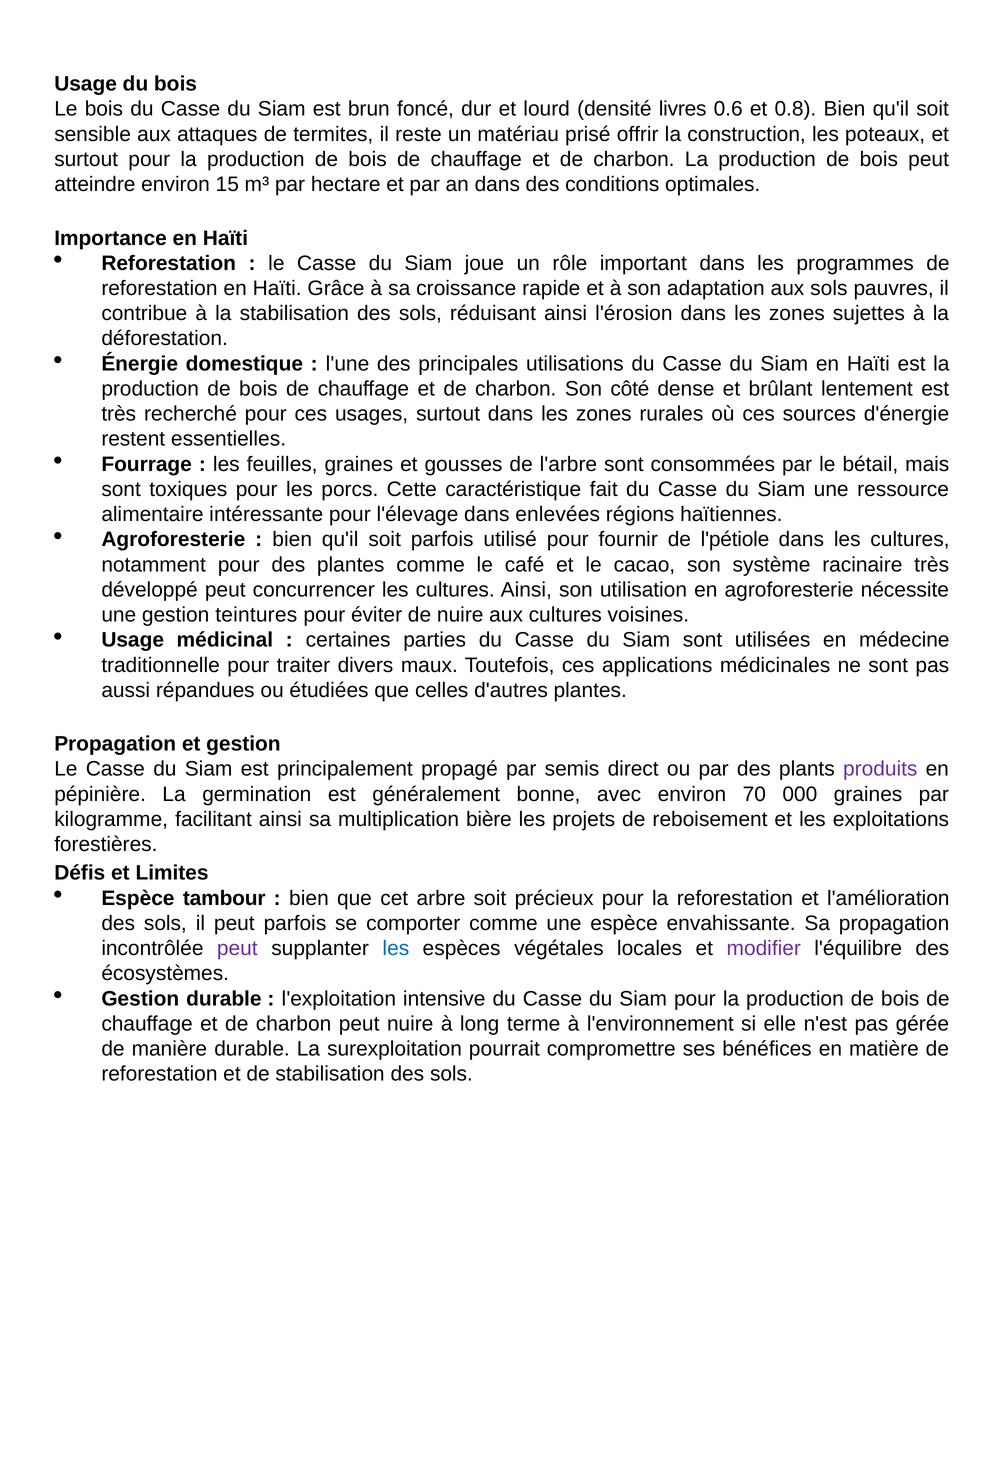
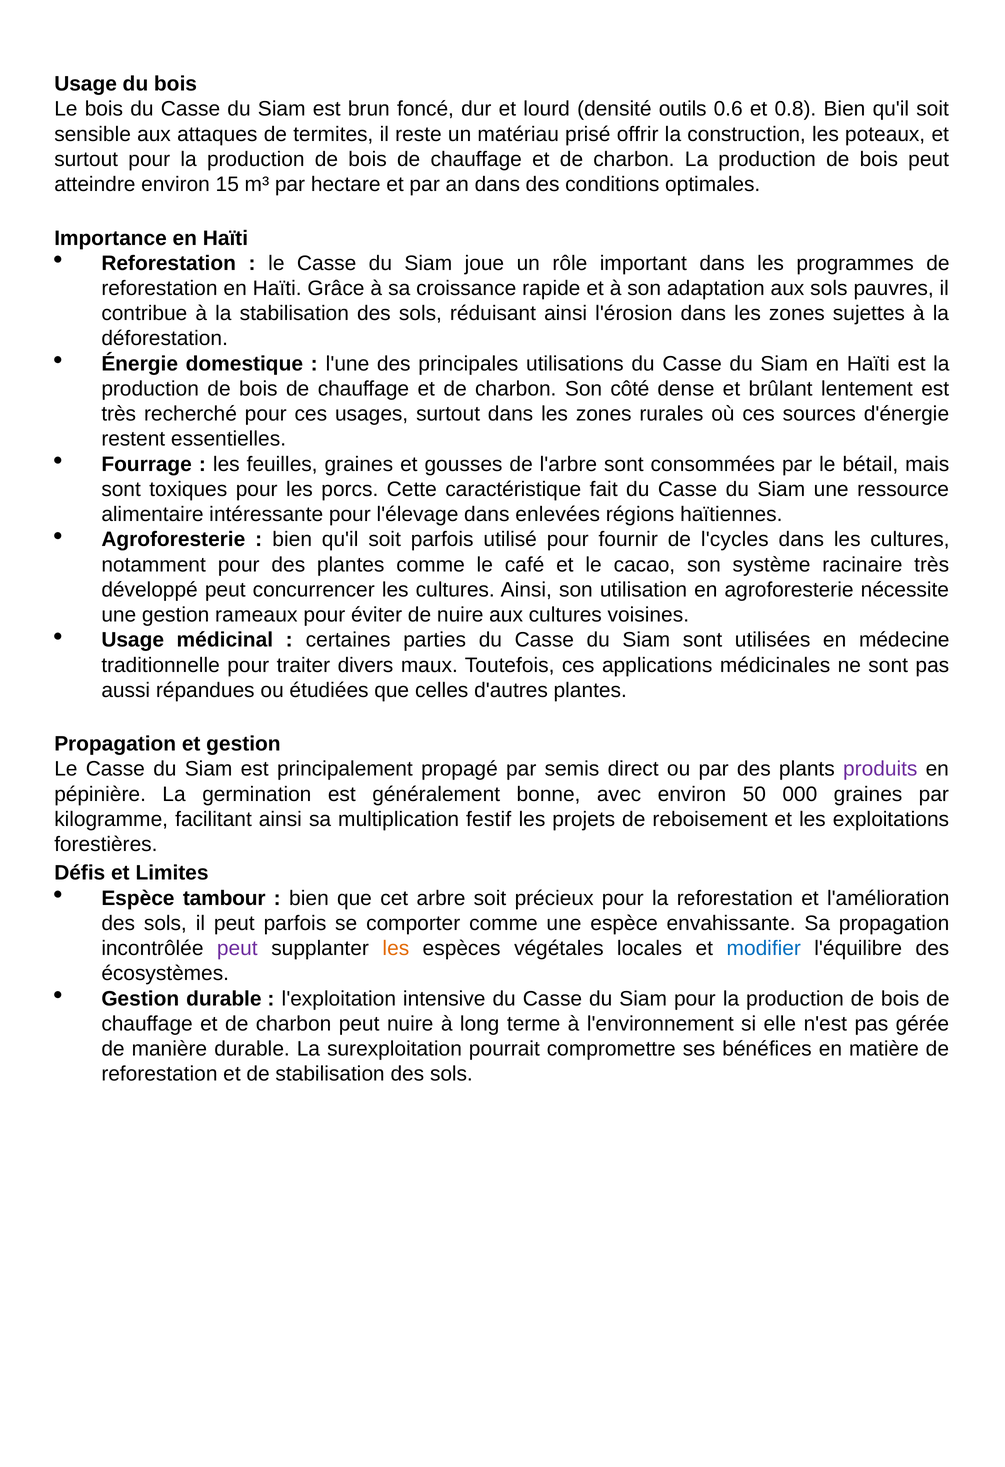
livres: livres -> outils
l'pétiole: l'pétiole -> l'cycles
teintures: teintures -> rameaux
70: 70 -> 50
bière: bière -> festif
les at (396, 949) colour: blue -> orange
modifier colour: purple -> blue
